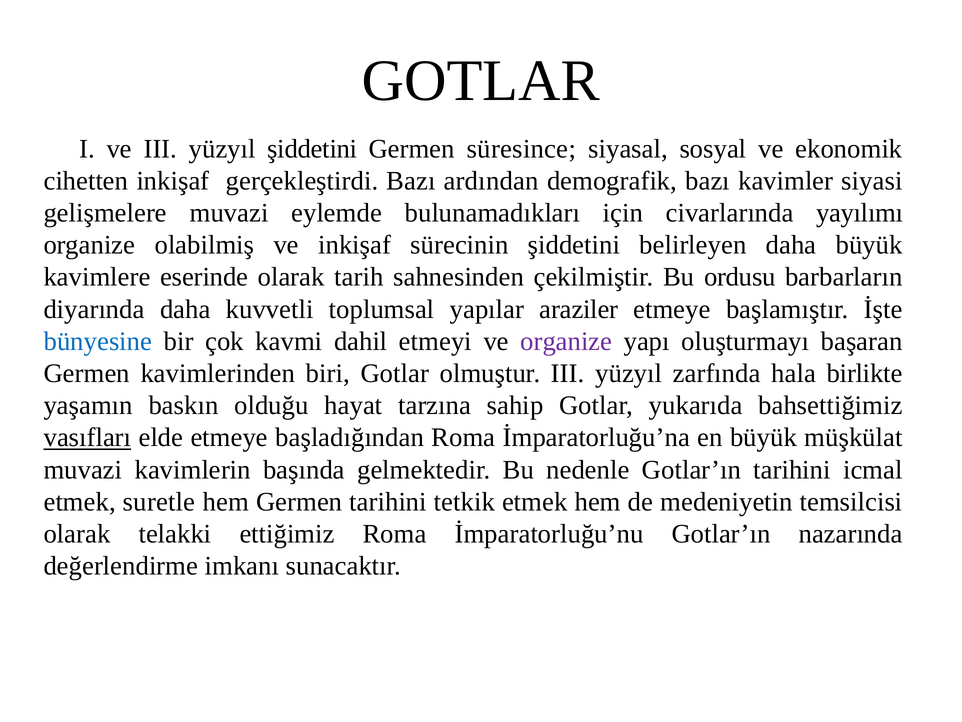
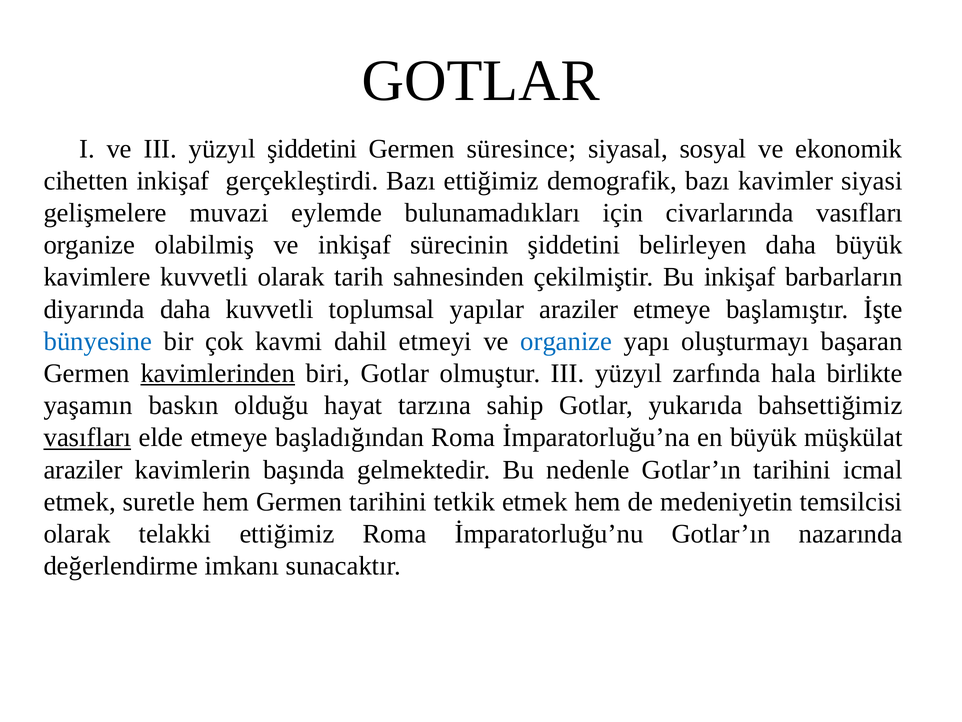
Bazı ardından: ardından -> ettiğimiz
civarlarında yayılımı: yayılımı -> vasıfları
kavimlere eserinde: eserinde -> kuvvetli
Bu ordusu: ordusu -> inkişaf
organize at (566, 341) colour: purple -> blue
kavimlerinden underline: none -> present
muvazi at (83, 469): muvazi -> araziler
